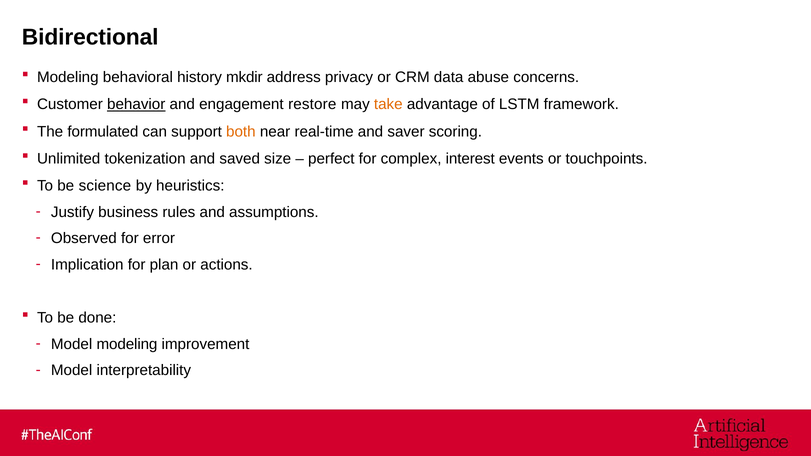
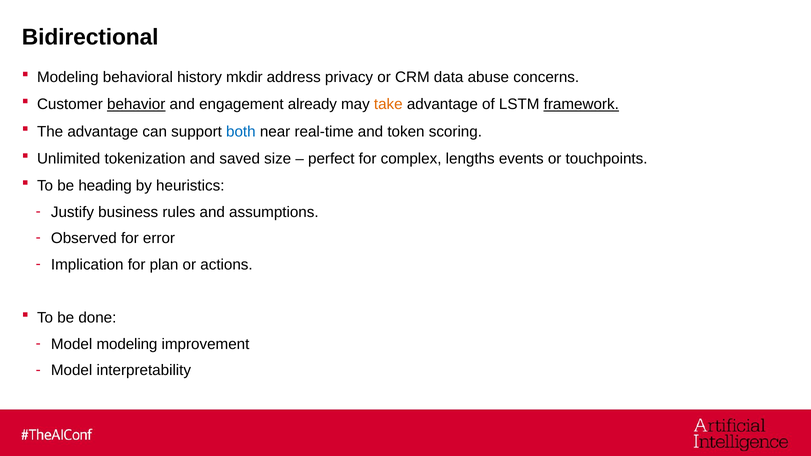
restore: restore -> already
framework underline: none -> present
The formulated: formulated -> advantage
both colour: orange -> blue
saver: saver -> token
interest: interest -> lengths
science: science -> heading
